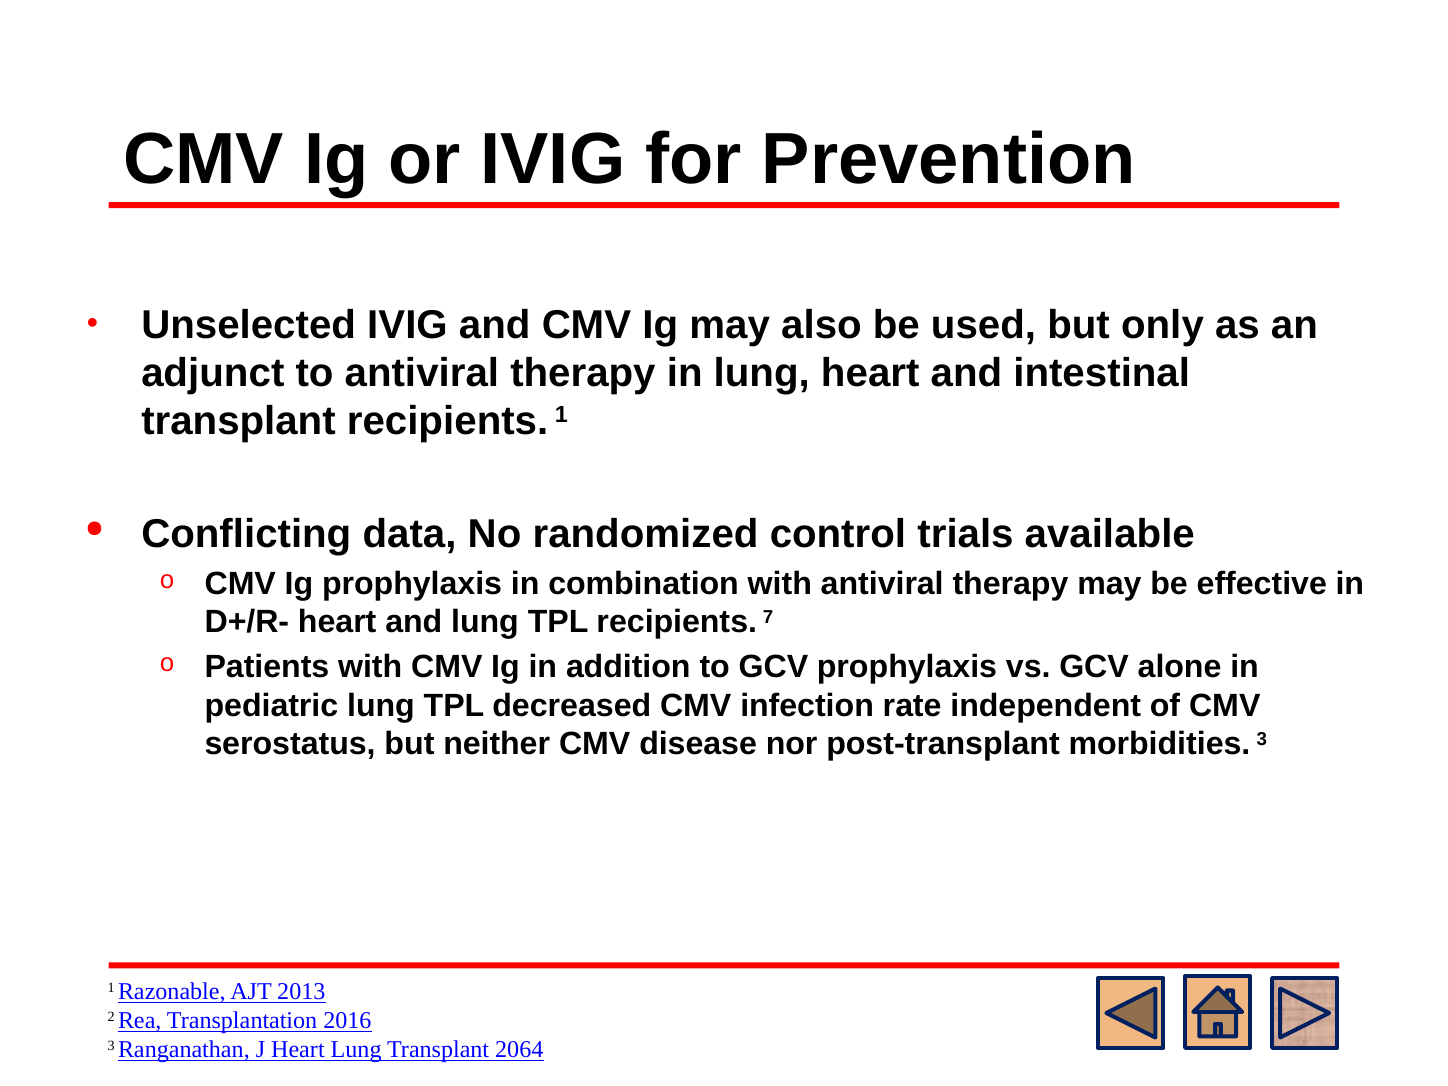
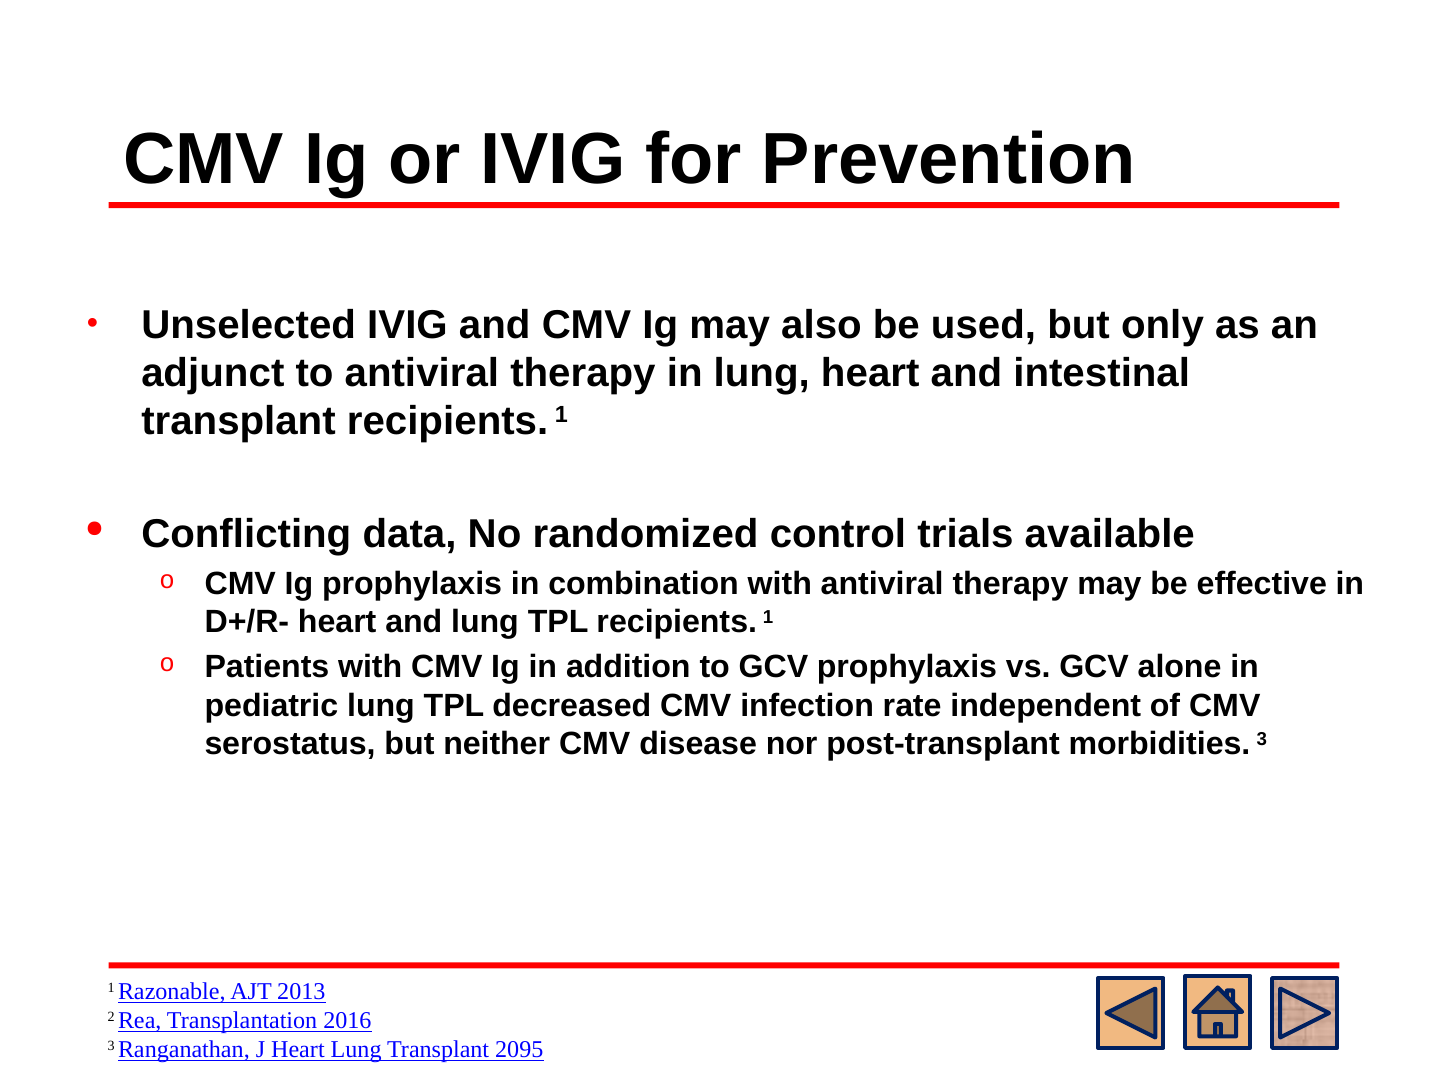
TPL recipients 7: 7 -> 1
2064: 2064 -> 2095
